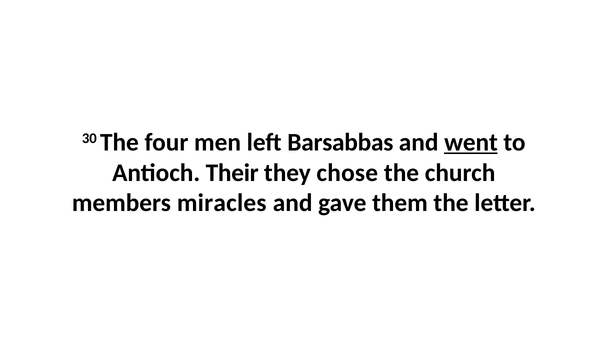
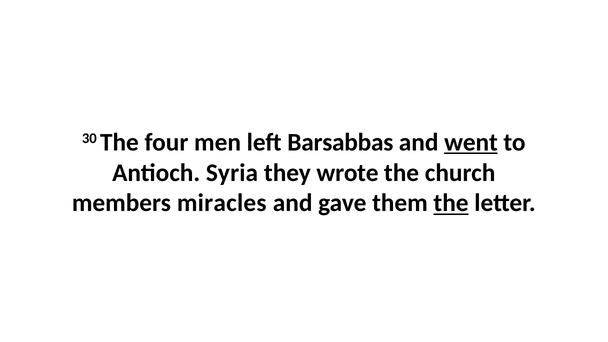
Their: Their -> Syria
chose: chose -> wrote
the at (451, 203) underline: none -> present
